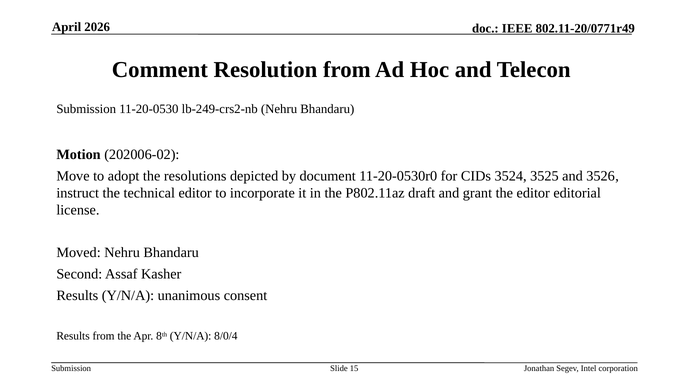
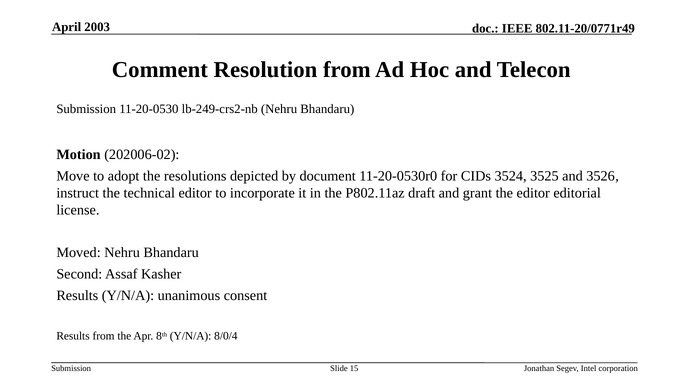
2026: 2026 -> 2003
